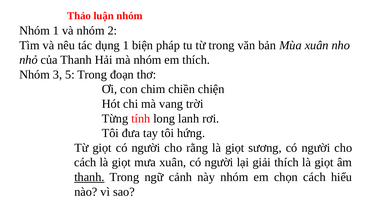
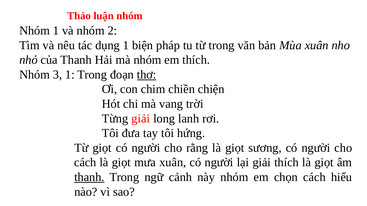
3 5: 5 -> 1
thơ underline: none -> present
Từng tính: tính -> giải
